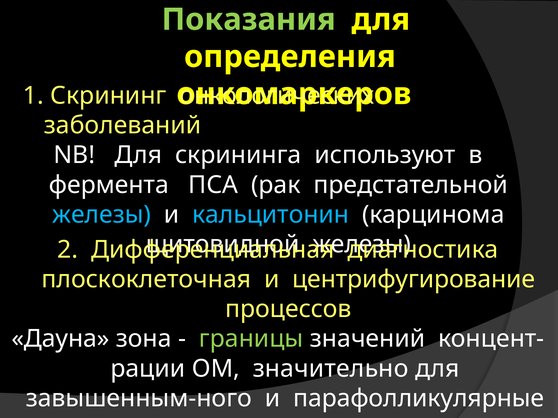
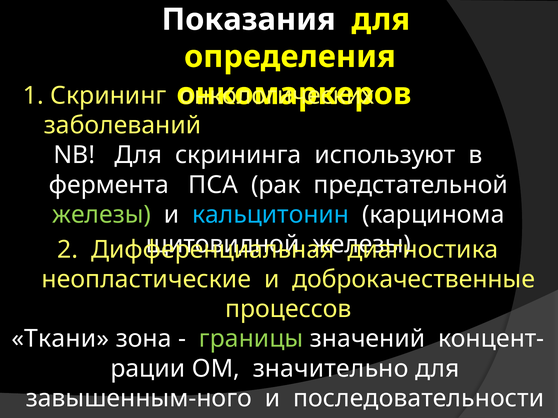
Показания colour: light green -> white
железы at (102, 215) colour: light blue -> light green
плоскоклеточная: плоскоклеточная -> неопластические
центрифугирование: центрифугирование -> доброкачественные
Дауна: Дауна -> Ткани
парафолликулярные: парафолликулярные -> последовательности
